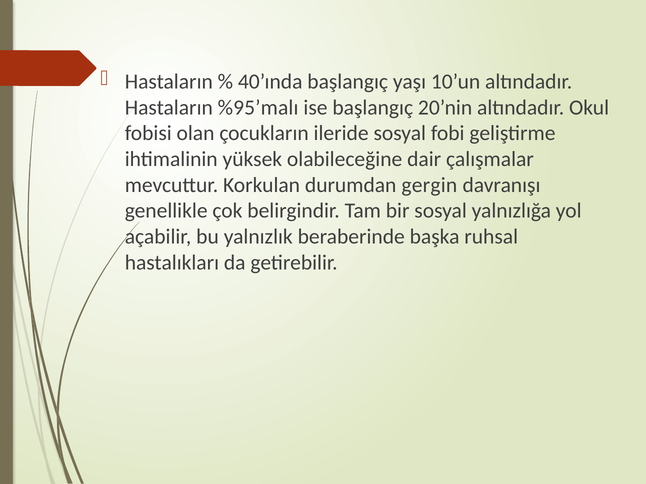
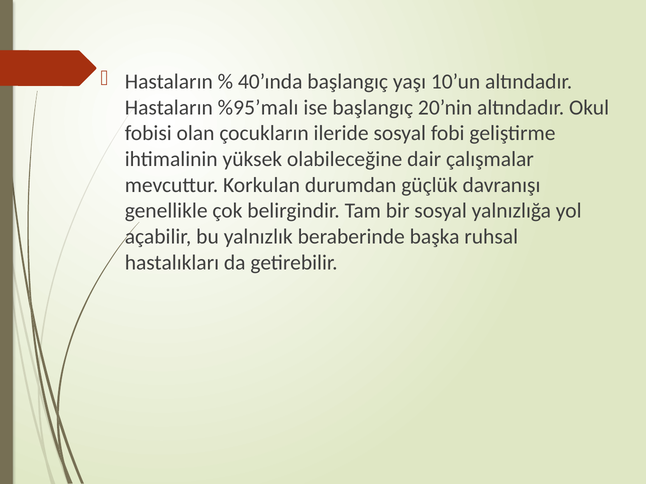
gergin: gergin -> güçlük
